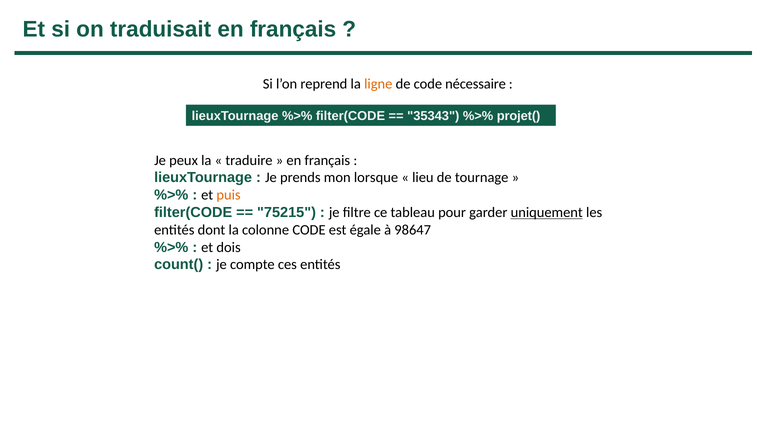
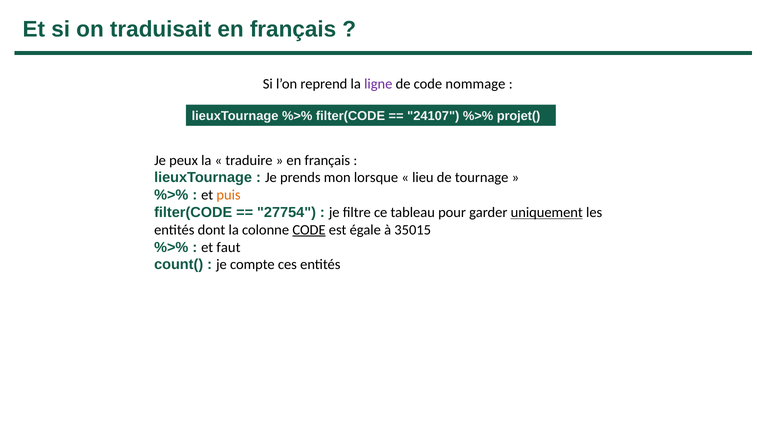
ligne colour: orange -> purple
nécessaire: nécessaire -> nommage
35343: 35343 -> 24107
75215: 75215 -> 27754
CODE at (309, 230) underline: none -> present
98647: 98647 -> 35015
dois: dois -> faut
